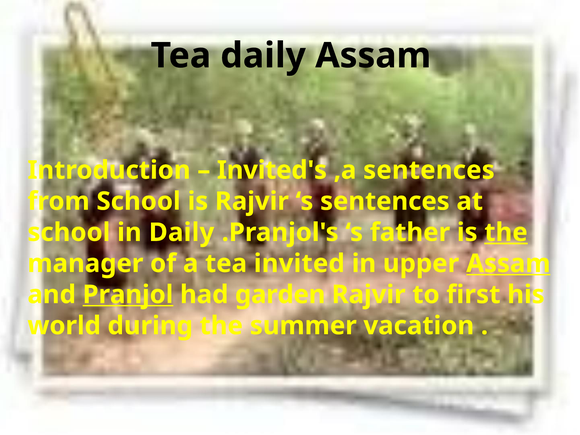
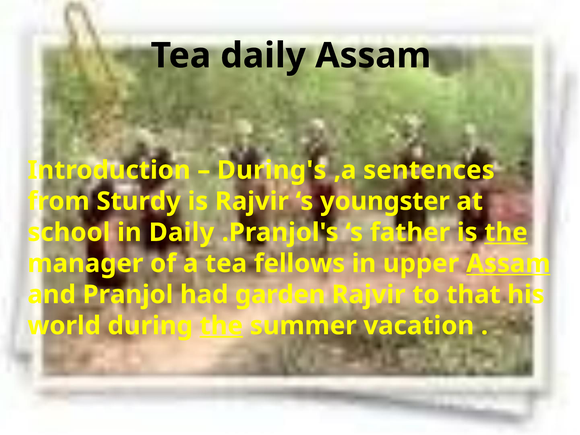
Invited's: Invited's -> During's
from School: School -> Sturdy
s sentences: sentences -> youngster
invited: invited -> fellows
Pranjol underline: present -> none
first: first -> that
the at (221, 326) underline: none -> present
